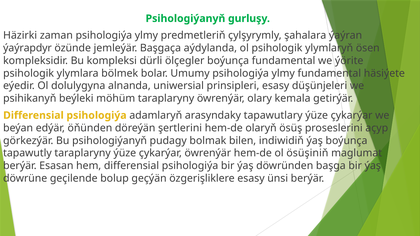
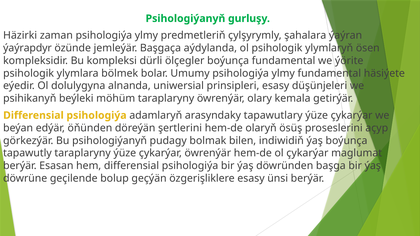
ol ösüşiniň: ösüşiniň -> çykarýar
